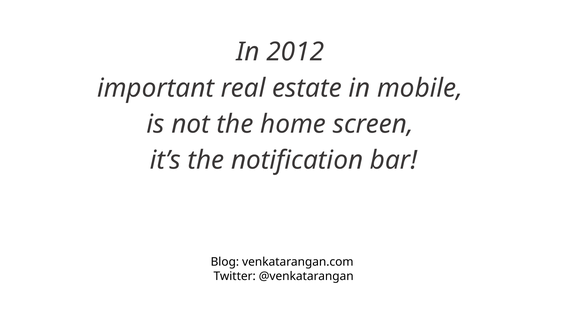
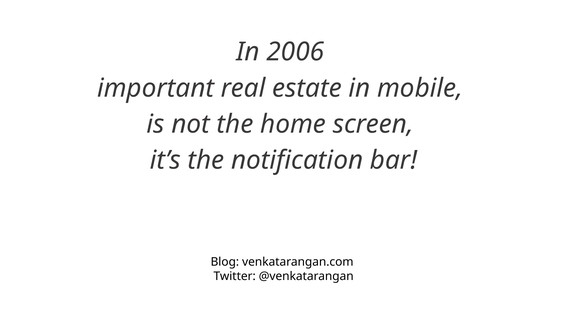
2012: 2012 -> 2006
